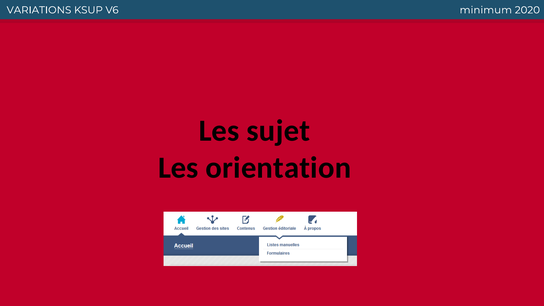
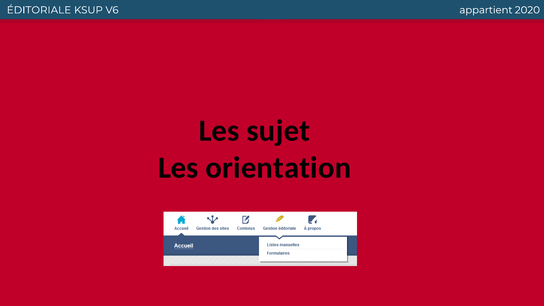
VARIATIONS: VARIATIONS -> ÉDITORIALE
minimum: minimum -> appartient
